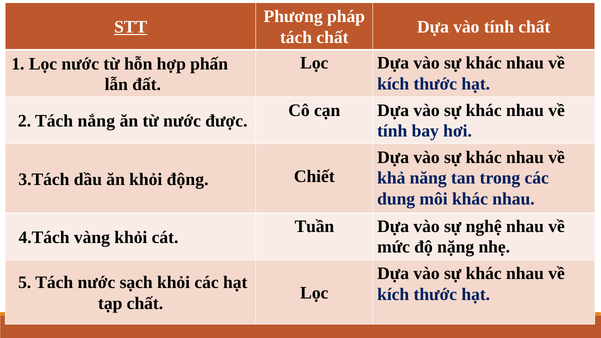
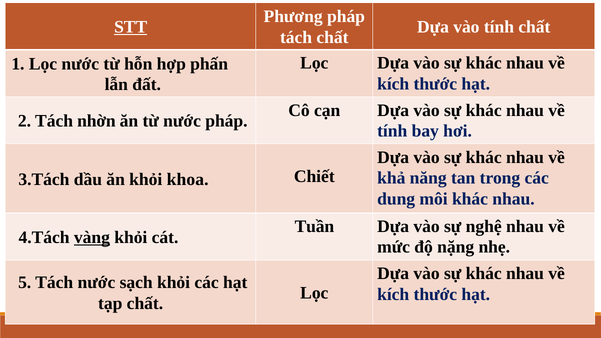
nắng: nắng -> nhờn
nước được: được -> pháp
động: động -> khoa
vàng underline: none -> present
